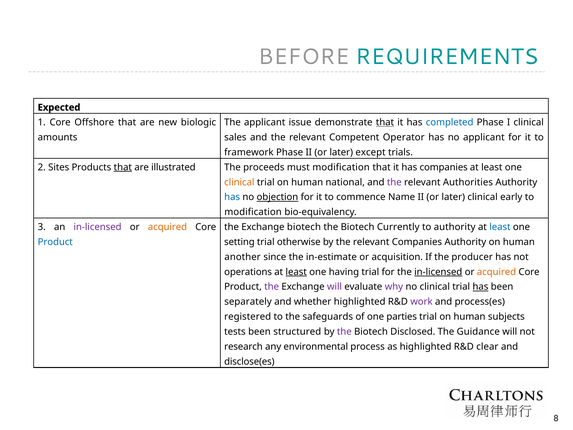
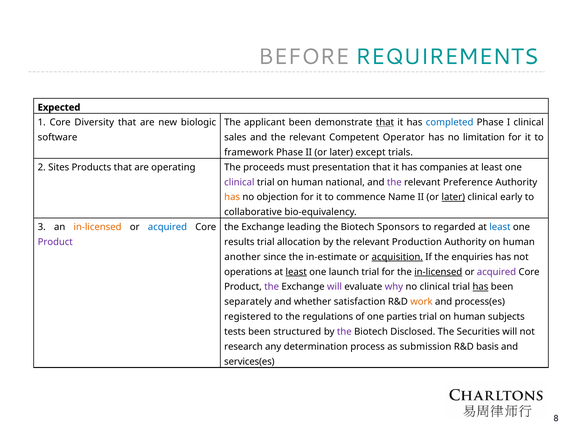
Offshore: Offshore -> Diversity
applicant issue: issue -> been
amounts: amounts -> software
no applicant: applicant -> limitation
that at (123, 167) underline: present -> none
illustrated: illustrated -> operating
must modification: modification -> presentation
clinical at (239, 182) colour: orange -> purple
Authorities: Authorities -> Preference
has at (232, 197) colour: blue -> orange
objection underline: present -> none
later at (453, 197) underline: none -> present
modification at (253, 212): modification -> collaborative
in-licensed at (98, 227) colour: purple -> orange
acquired at (167, 227) colour: orange -> blue
Exchange biotech: biotech -> leading
Currently: Currently -> Sponsors
to authority: authority -> regarded
Product at (55, 242) colour: blue -> purple
setting: setting -> results
otherwise: otherwise -> allocation
relevant Companies: Companies -> Production
acquisition underline: none -> present
producer: producer -> enquiries
having: having -> launch
acquired at (496, 272) colour: orange -> purple
whether highlighted: highlighted -> satisfaction
work colour: purple -> orange
safeguards: safeguards -> regulations
Guidance: Guidance -> Securities
environmental: environmental -> determination
as highlighted: highlighted -> submission
clear: clear -> basis
disclose(es: disclose(es -> services(es
